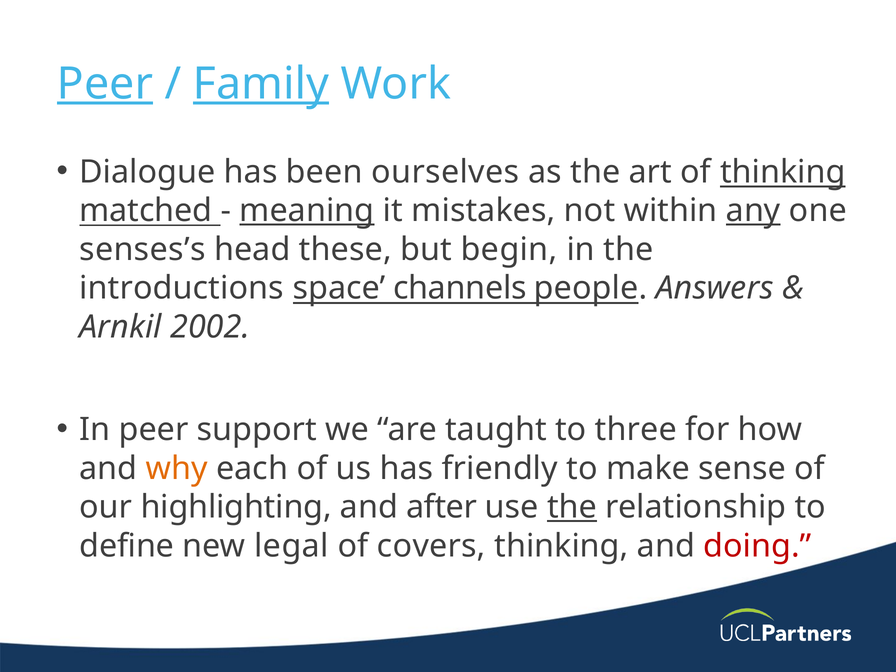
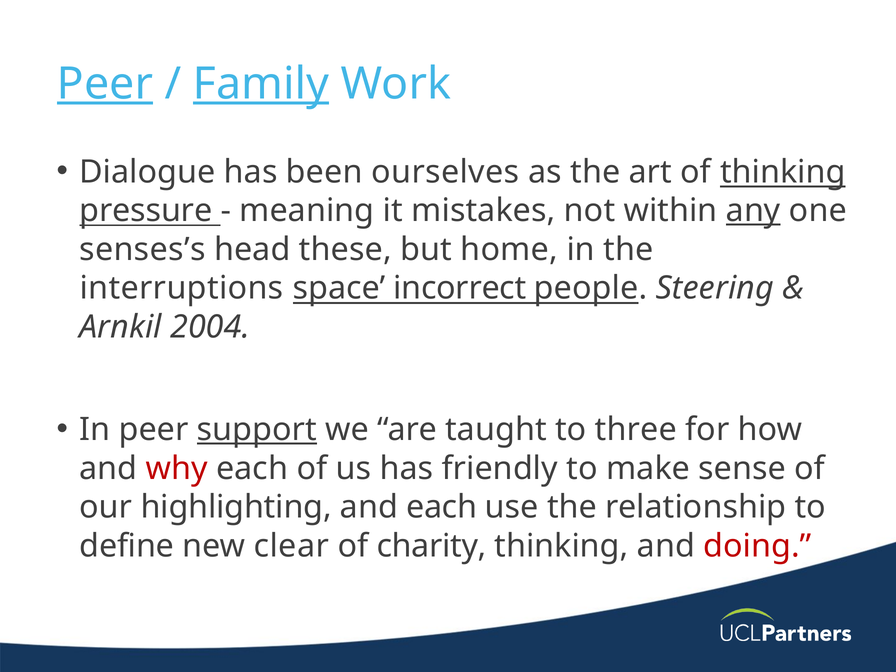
matched: matched -> pressure
meaning underline: present -> none
begin: begin -> home
introductions: introductions -> interruptions
channels: channels -> incorrect
Answers: Answers -> Steering
2002: 2002 -> 2004
support underline: none -> present
why colour: orange -> red
and after: after -> each
the at (572, 507) underline: present -> none
legal: legal -> clear
covers: covers -> charity
